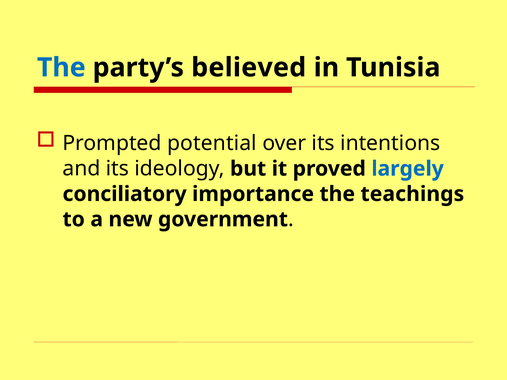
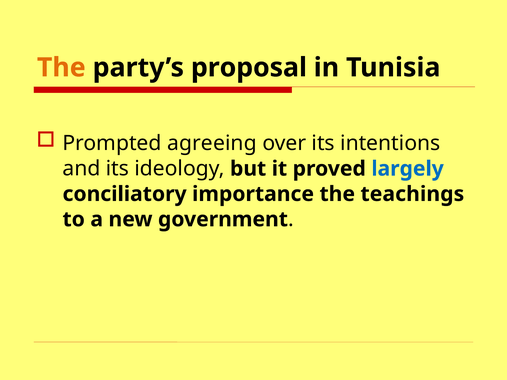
The at (61, 68) colour: blue -> orange
believed: believed -> proposal
potential: potential -> agreeing
